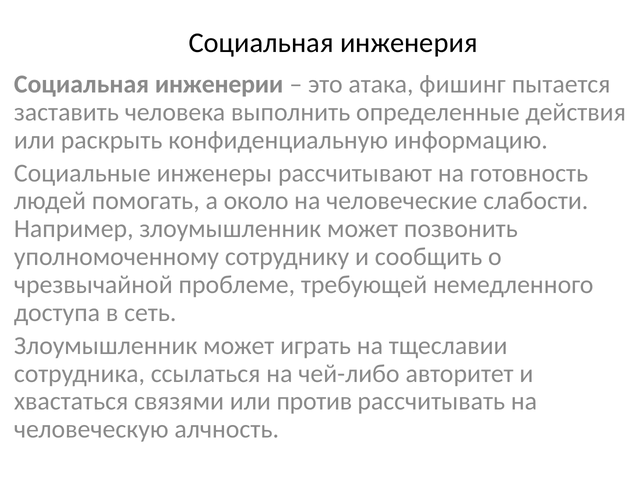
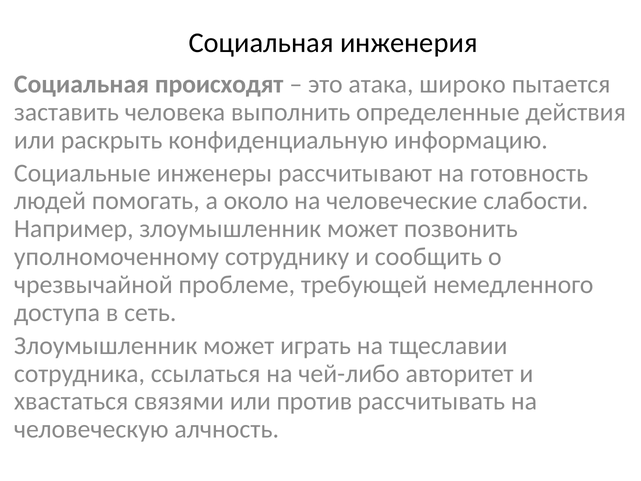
инженерии: инженерии -> происходят
фишинг: фишинг -> широко
